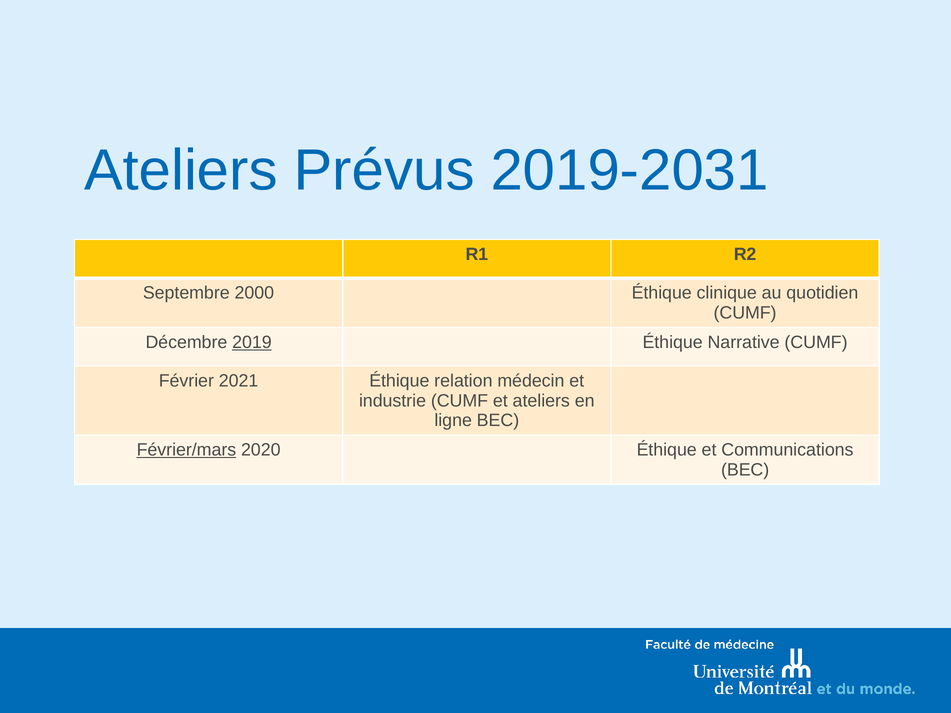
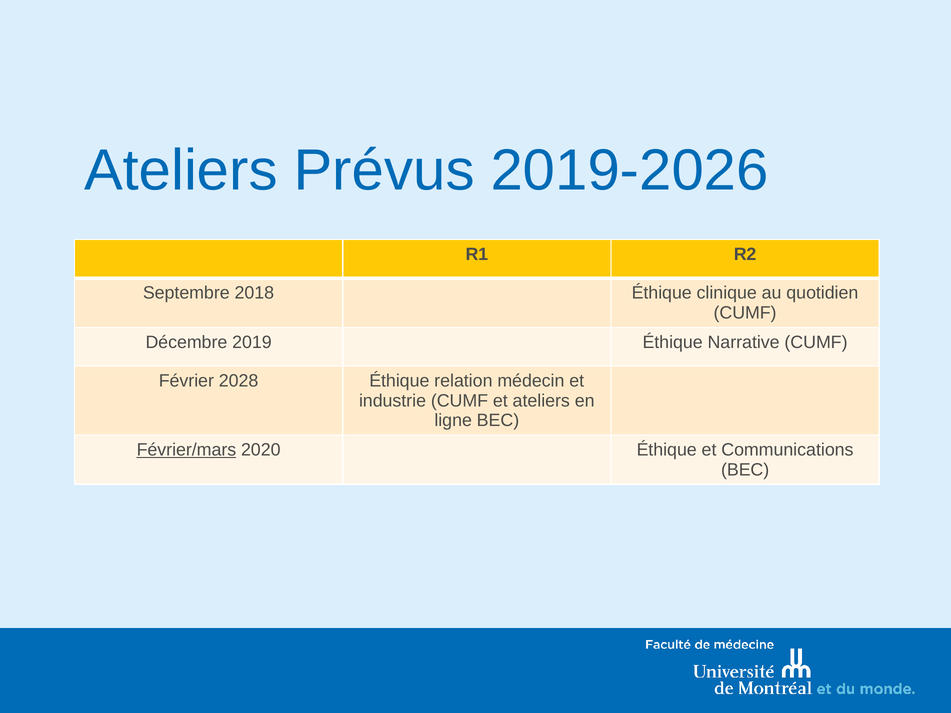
2019-2031: 2019-2031 -> 2019-2026
2000: 2000 -> 2018
2019 underline: present -> none
2021: 2021 -> 2028
